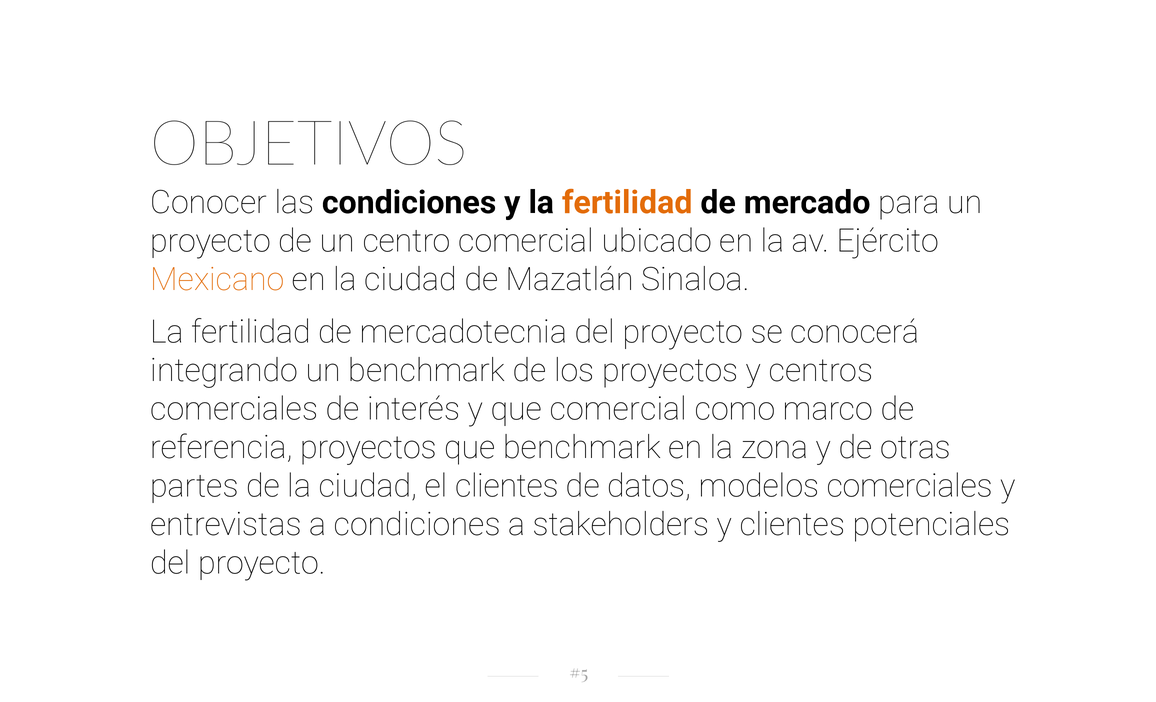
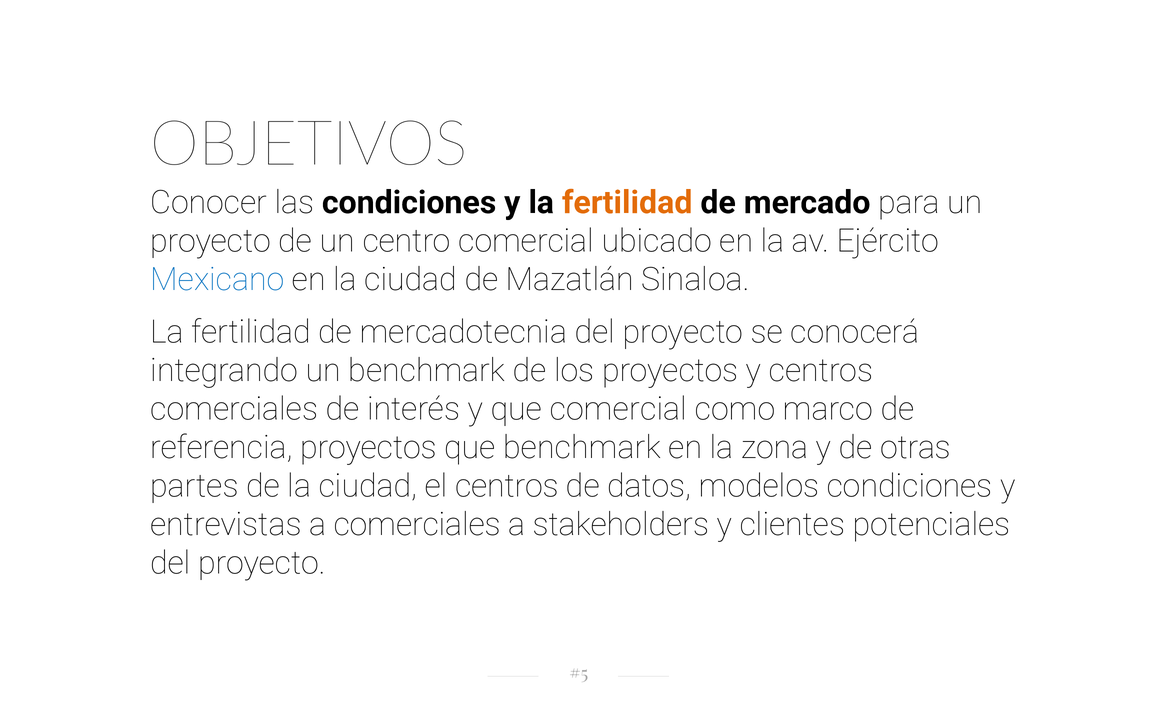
Mexicano colour: orange -> blue
el clientes: clientes -> centros
modelos comerciales: comerciales -> condiciones
a condiciones: condiciones -> comerciales
